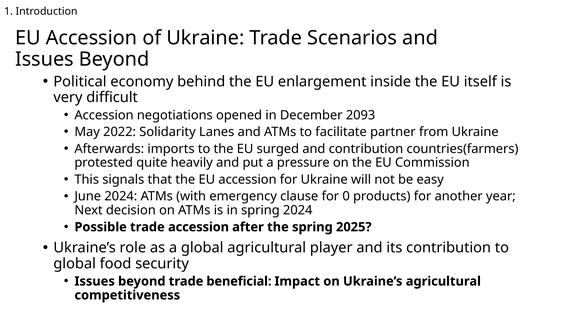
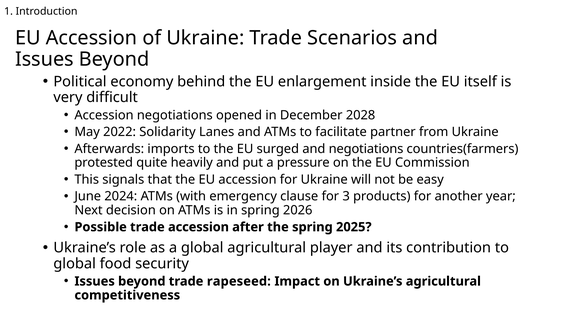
2093: 2093 -> 2028
and contribution: contribution -> negotiations
0: 0 -> 3
spring 2024: 2024 -> 2026
beneficial: beneficial -> rapeseed
